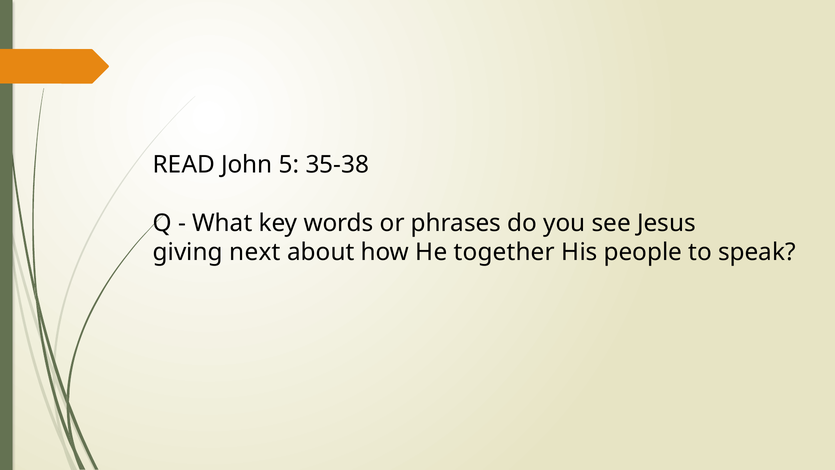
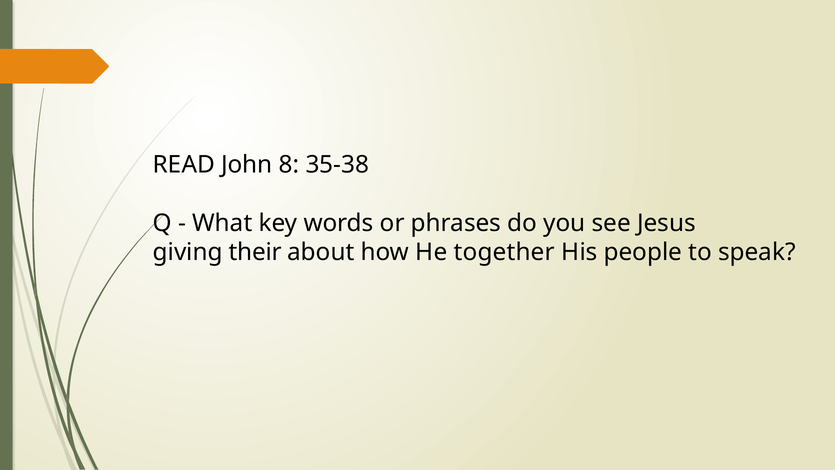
5: 5 -> 8
next: next -> their
